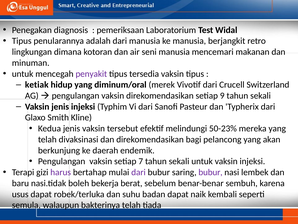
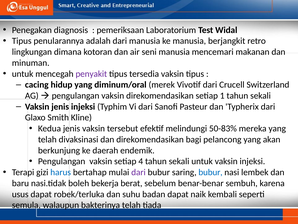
ketiak: ketiak -> cacing
9: 9 -> 1
50-23%: 50-23% -> 50-83%
7: 7 -> 4
harus colour: purple -> blue
bubur at (210, 172) colour: purple -> blue
